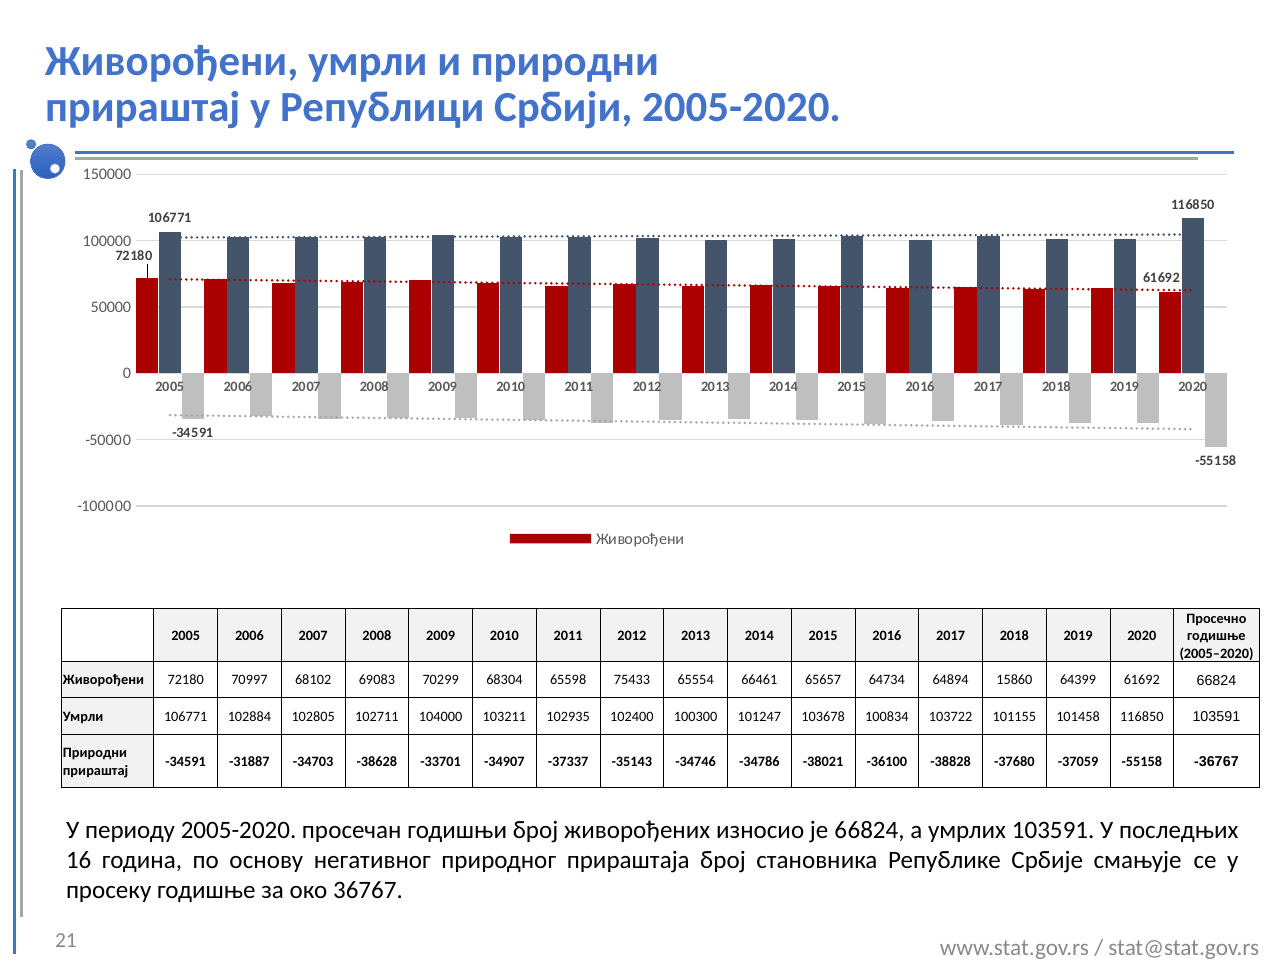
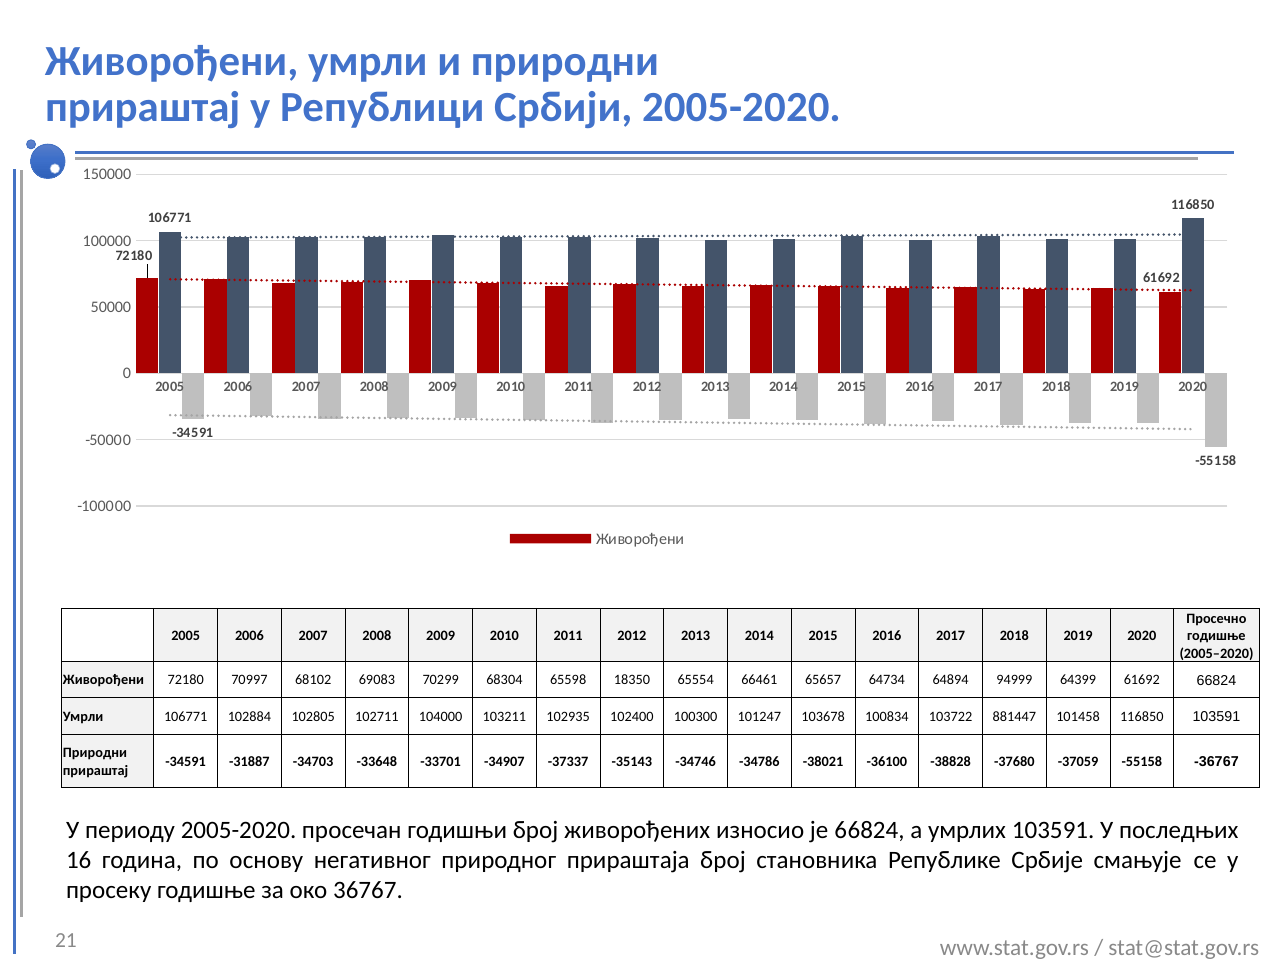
75433: 75433 -> 18350
15860: 15860 -> 94999
101155: 101155 -> 881447
-38628: -38628 -> -33648
